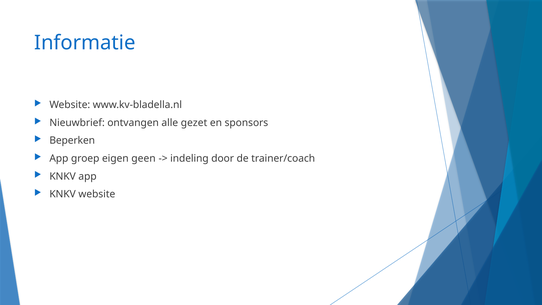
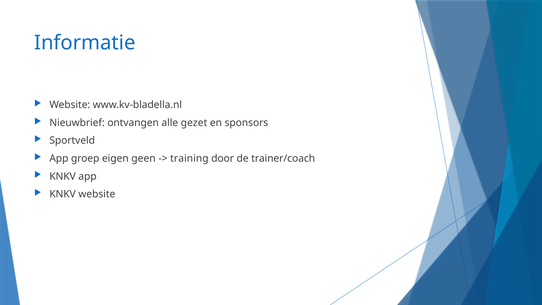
Beperken: Beperken -> Sportveld
indeling: indeling -> training
